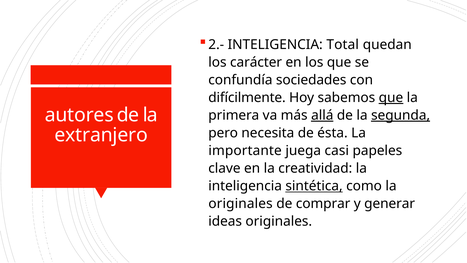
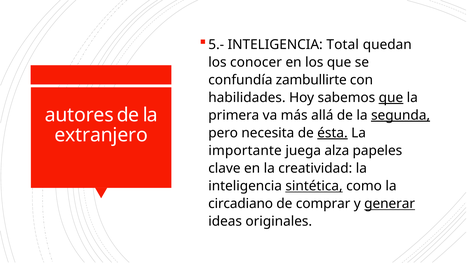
2.-: 2.- -> 5.-
carácter: carácter -> conocer
sociedades: sociedades -> zambullirte
difícilmente: difícilmente -> habilidades
allá underline: present -> none
ésta underline: none -> present
casi: casi -> alza
originales at (241, 203): originales -> circadiano
generar underline: none -> present
